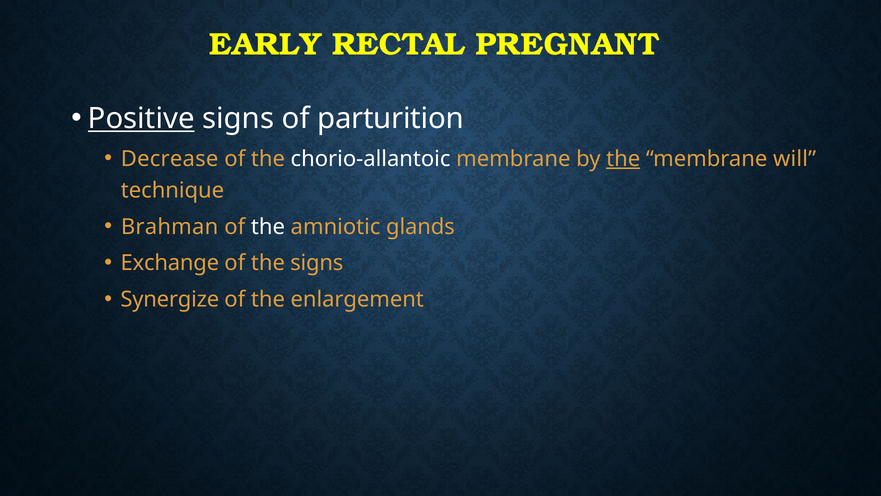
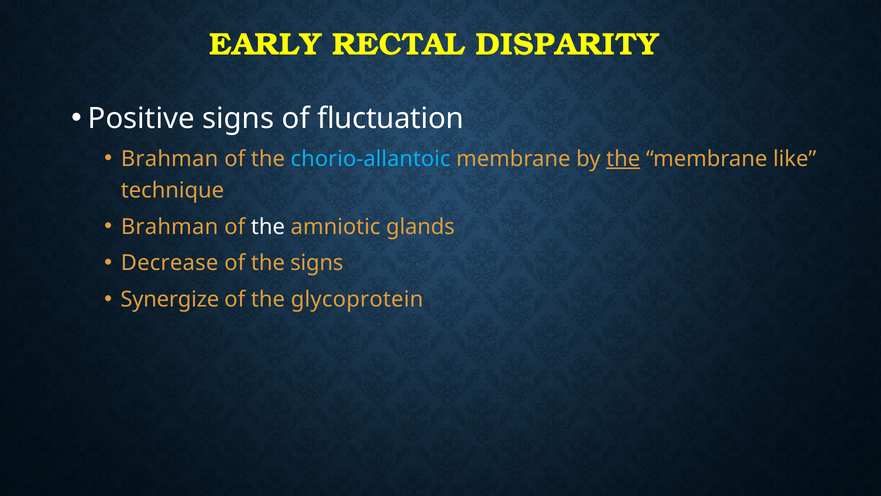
PREGNANT: PREGNANT -> DISPARITY
Positive underline: present -> none
parturition: parturition -> fluctuation
Decrease at (170, 159): Decrease -> Brahman
chorio-allantoic colour: white -> light blue
will: will -> like
Exchange: Exchange -> Decrease
enlargement: enlargement -> glycoprotein
